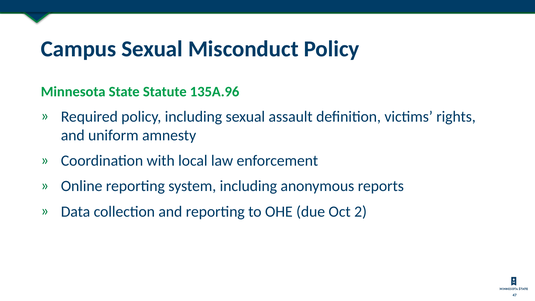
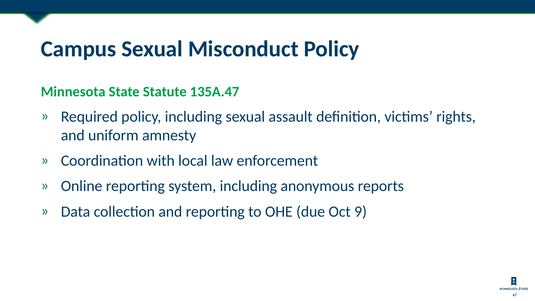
135A.96: 135A.96 -> 135A.47
2: 2 -> 9
